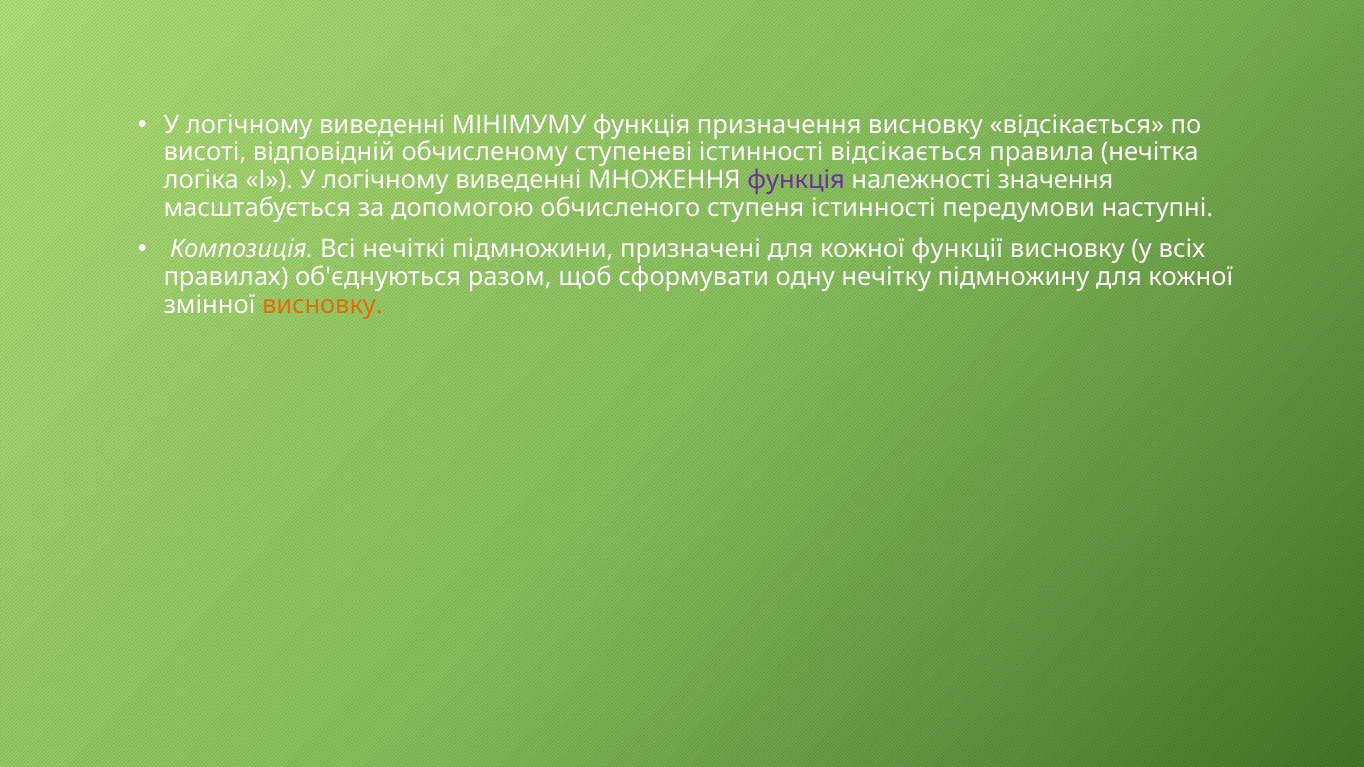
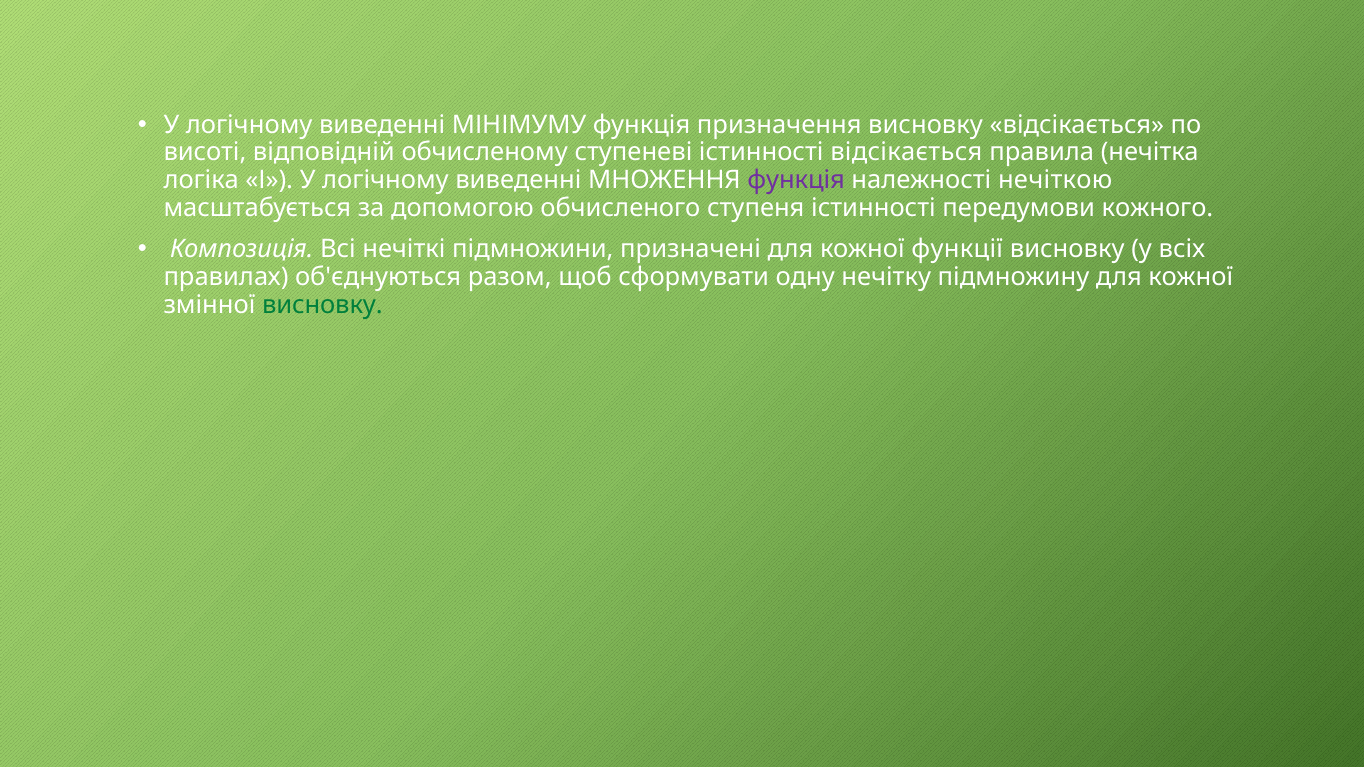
значення: значення -> нечіткою
наступні: наступні -> кожного
висновку at (322, 305) colour: orange -> green
